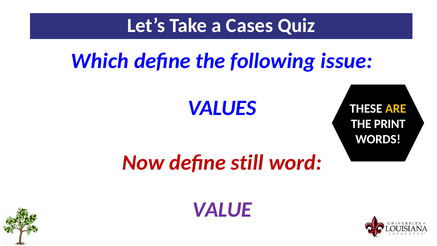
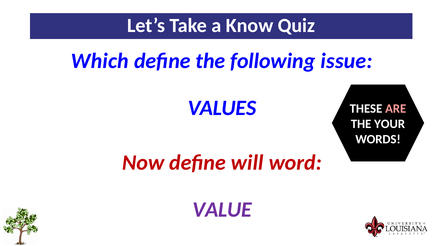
Cases: Cases -> Know
ARE colour: yellow -> pink
PRINT: PRINT -> YOUR
still: still -> will
